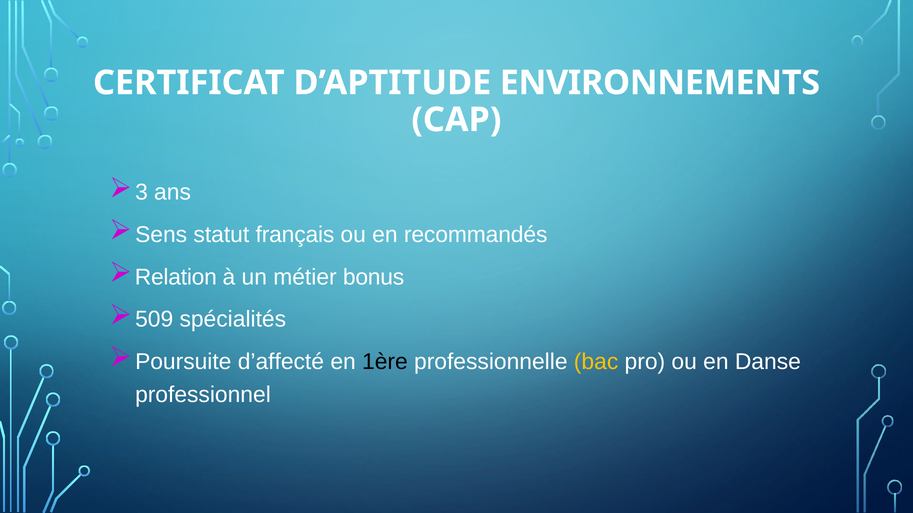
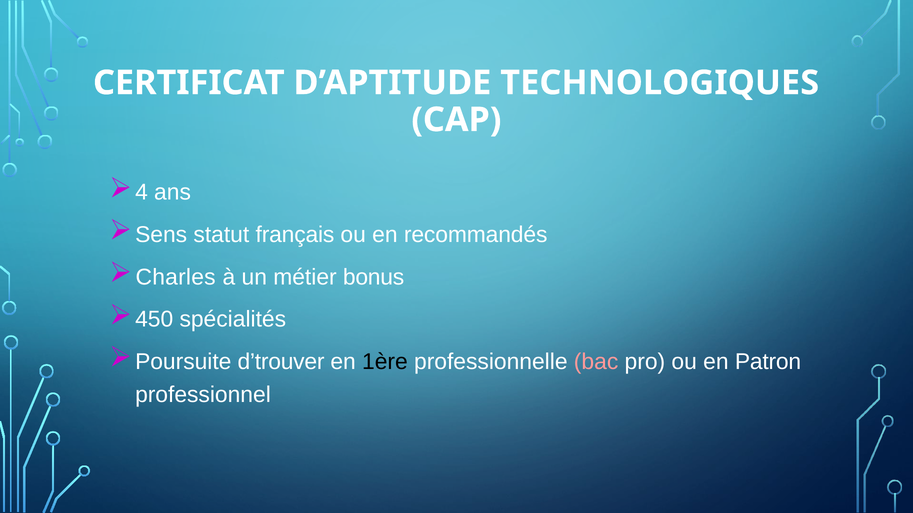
ENVIRONNEMENTS: ENVIRONNEMENTS -> TECHNOLOGIQUES
3: 3 -> 4
Relation: Relation -> Charles
509: 509 -> 450
d’affecté: d’affecté -> d’trouver
bac colour: yellow -> pink
Danse: Danse -> Patron
